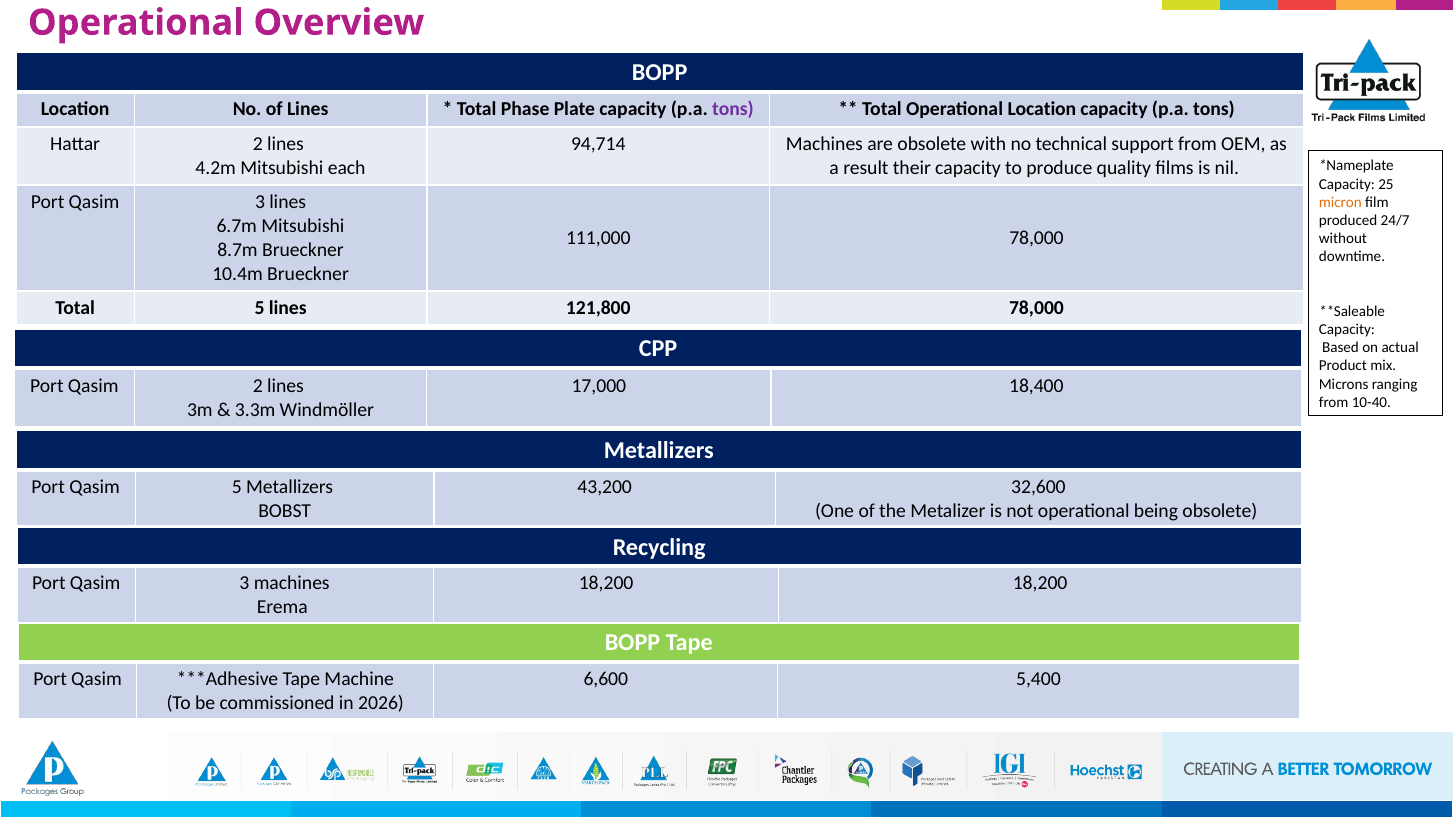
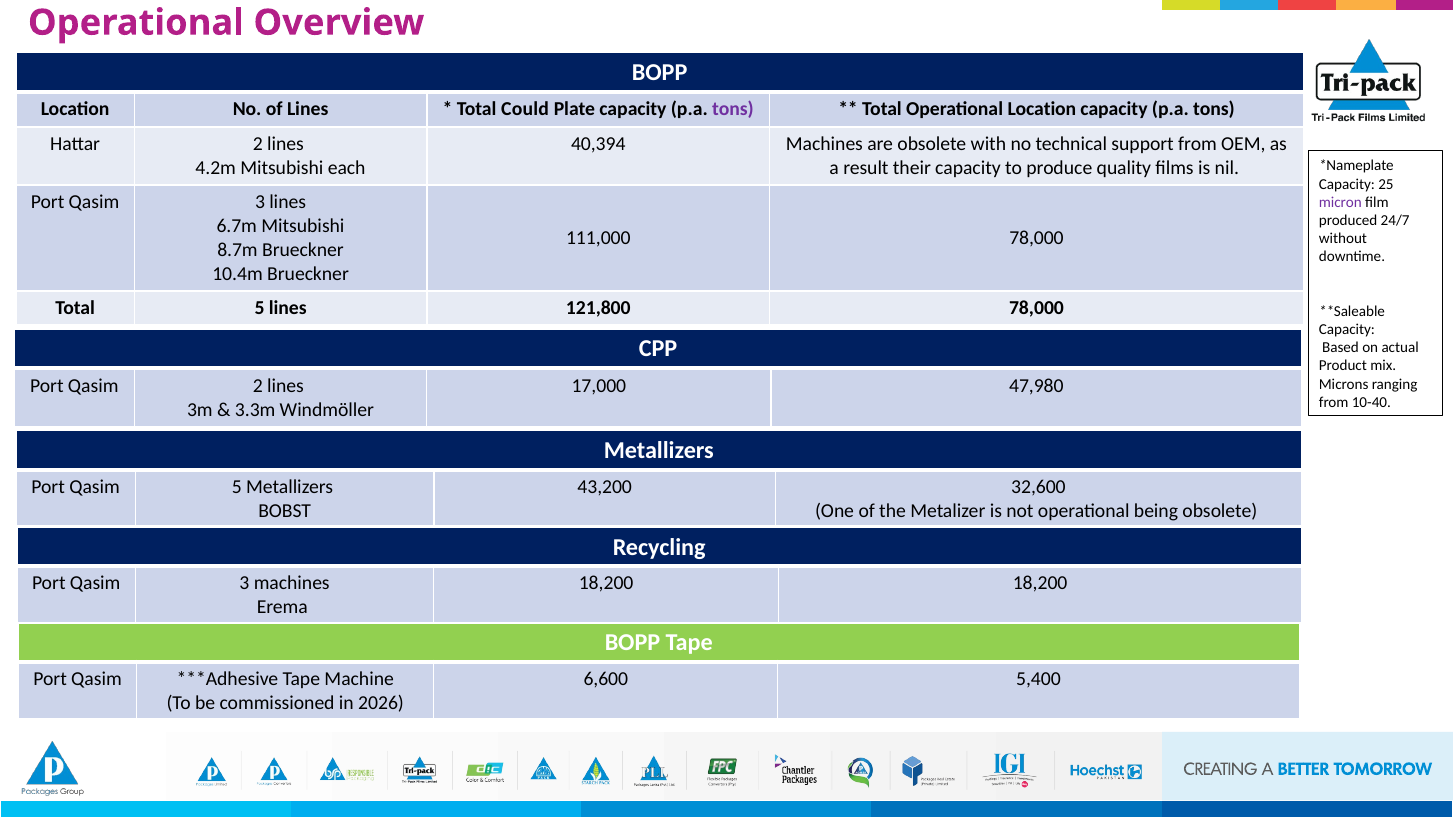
Phase: Phase -> Could
94,714: 94,714 -> 40,394
micron colour: orange -> purple
18,400: 18,400 -> 47,980
